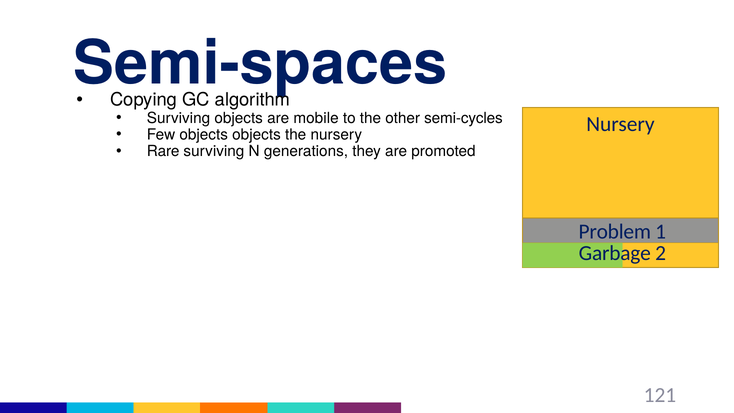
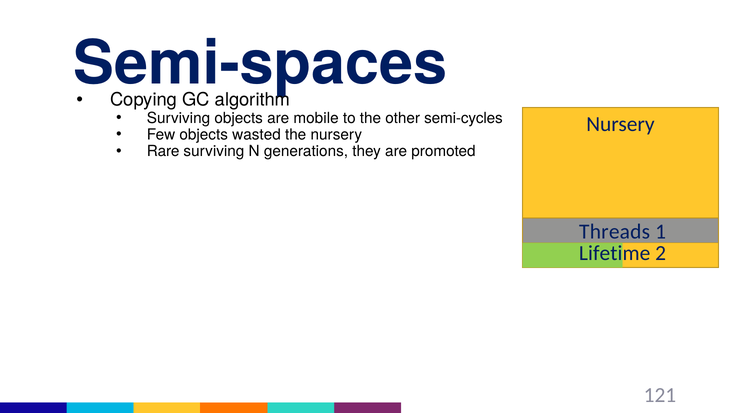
objects objects: objects -> wasted
Problem: Problem -> Threads
Garbage: Garbage -> Lifetime
